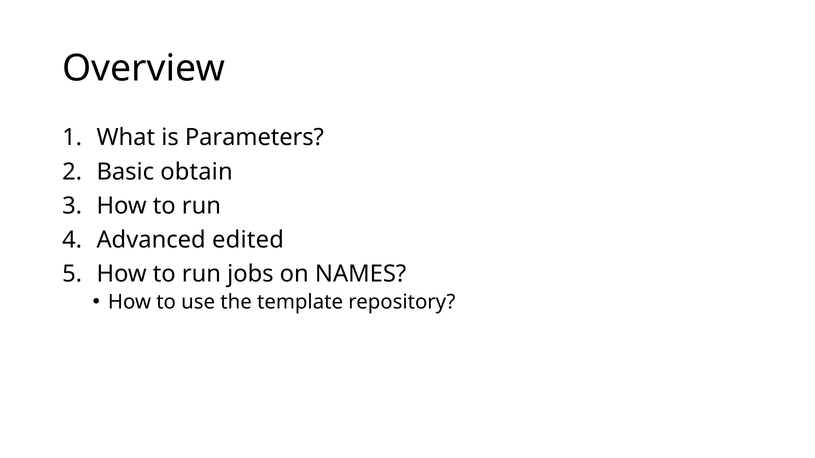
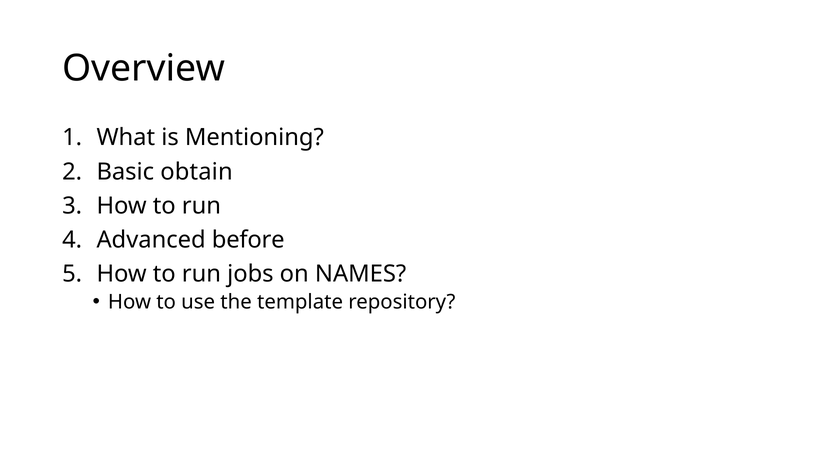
Parameters: Parameters -> Mentioning
edited: edited -> before
